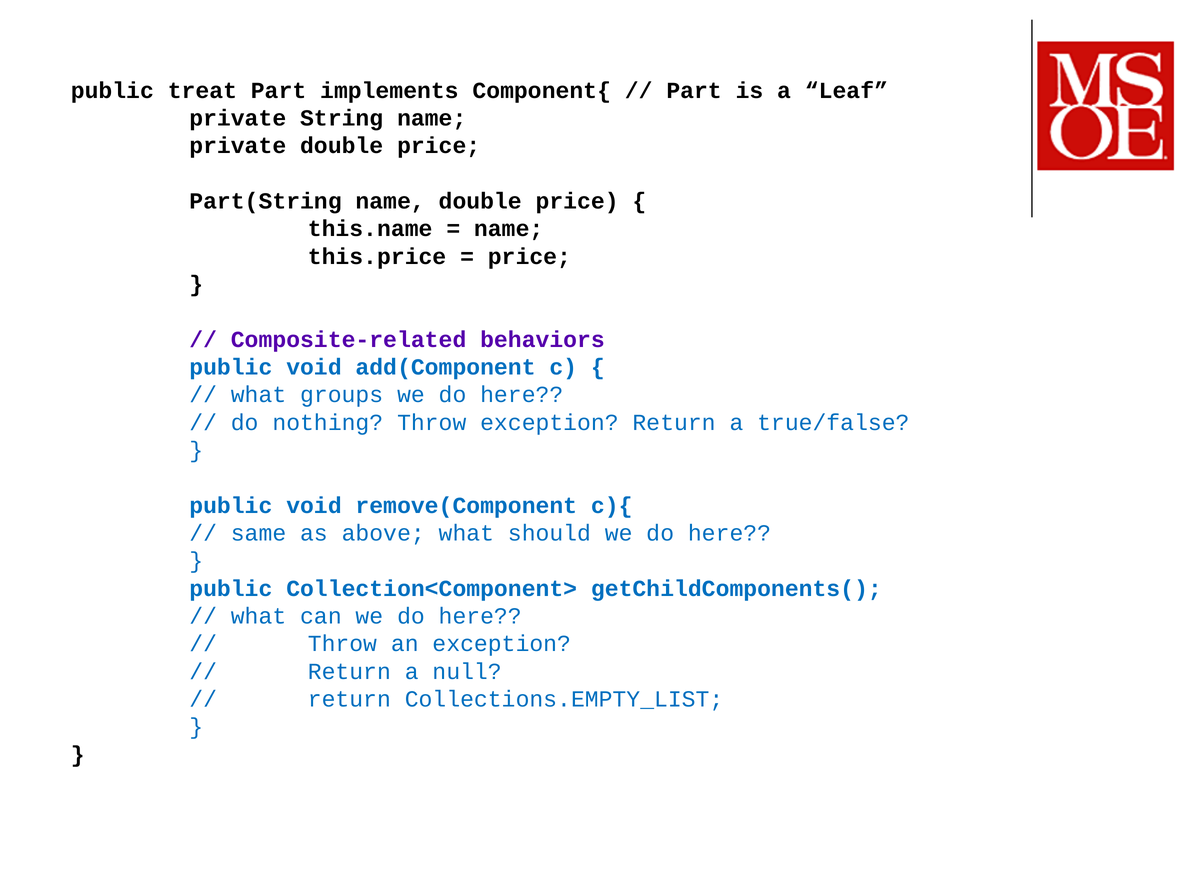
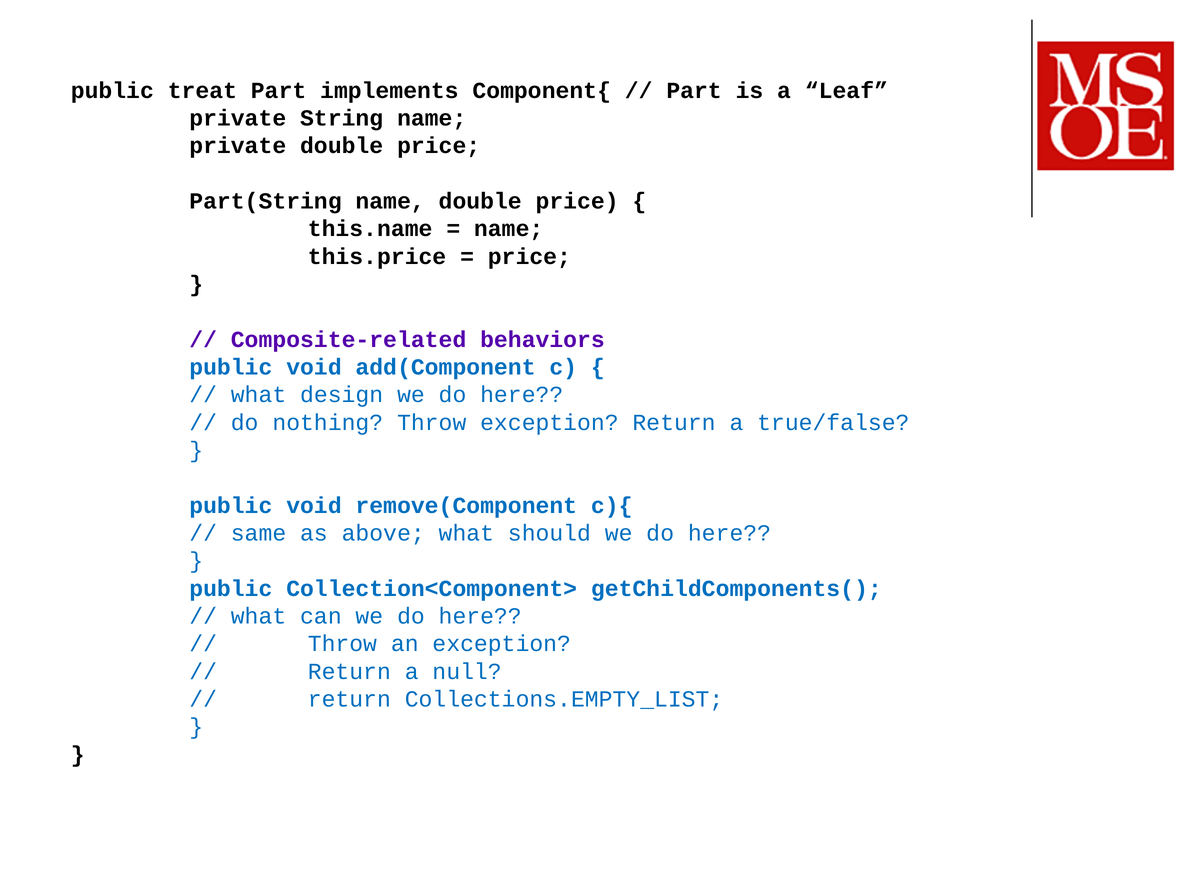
groups: groups -> design
